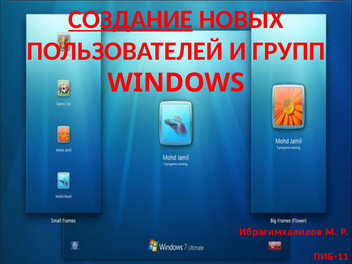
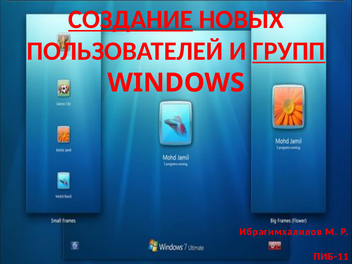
ГРУПП underline: none -> present
